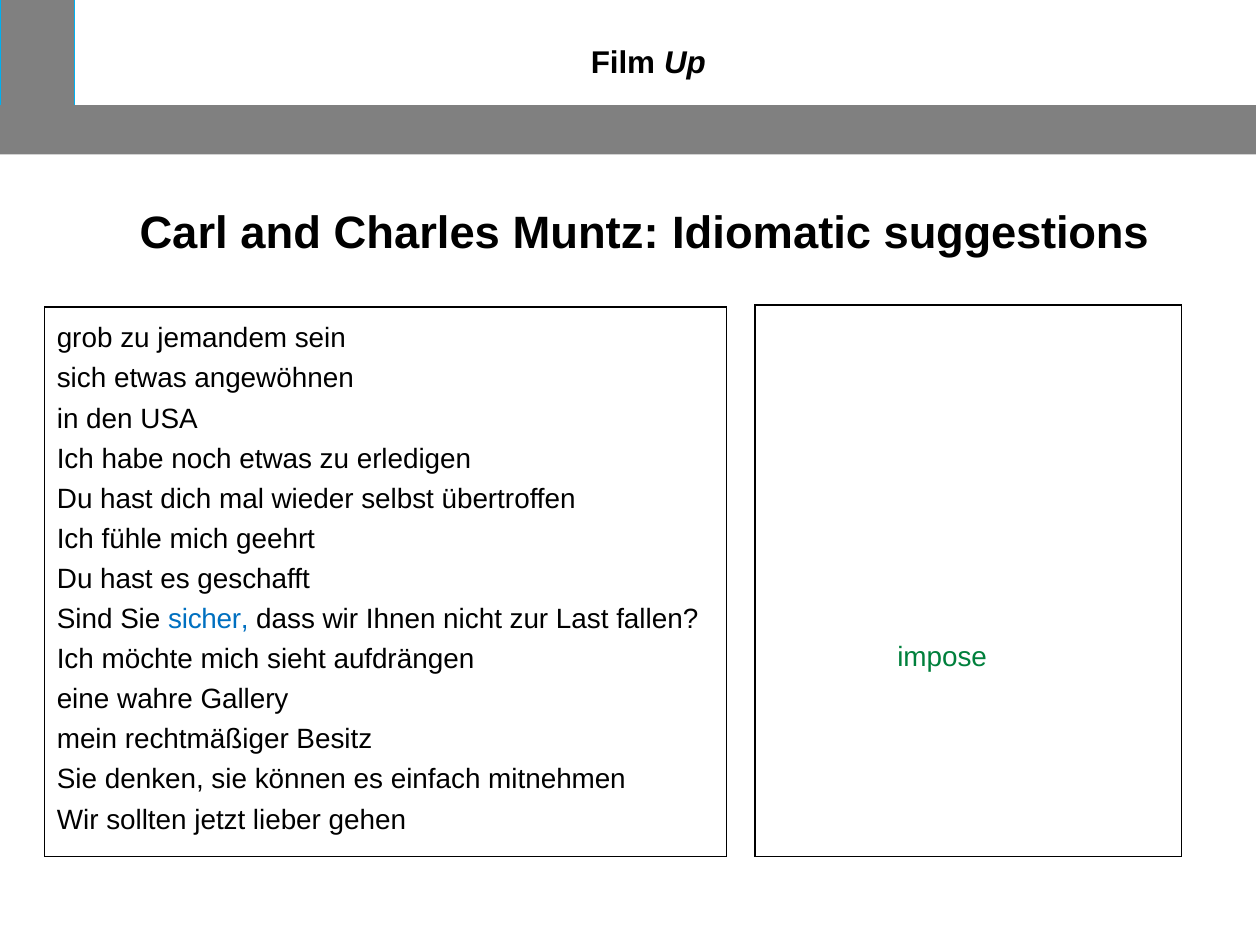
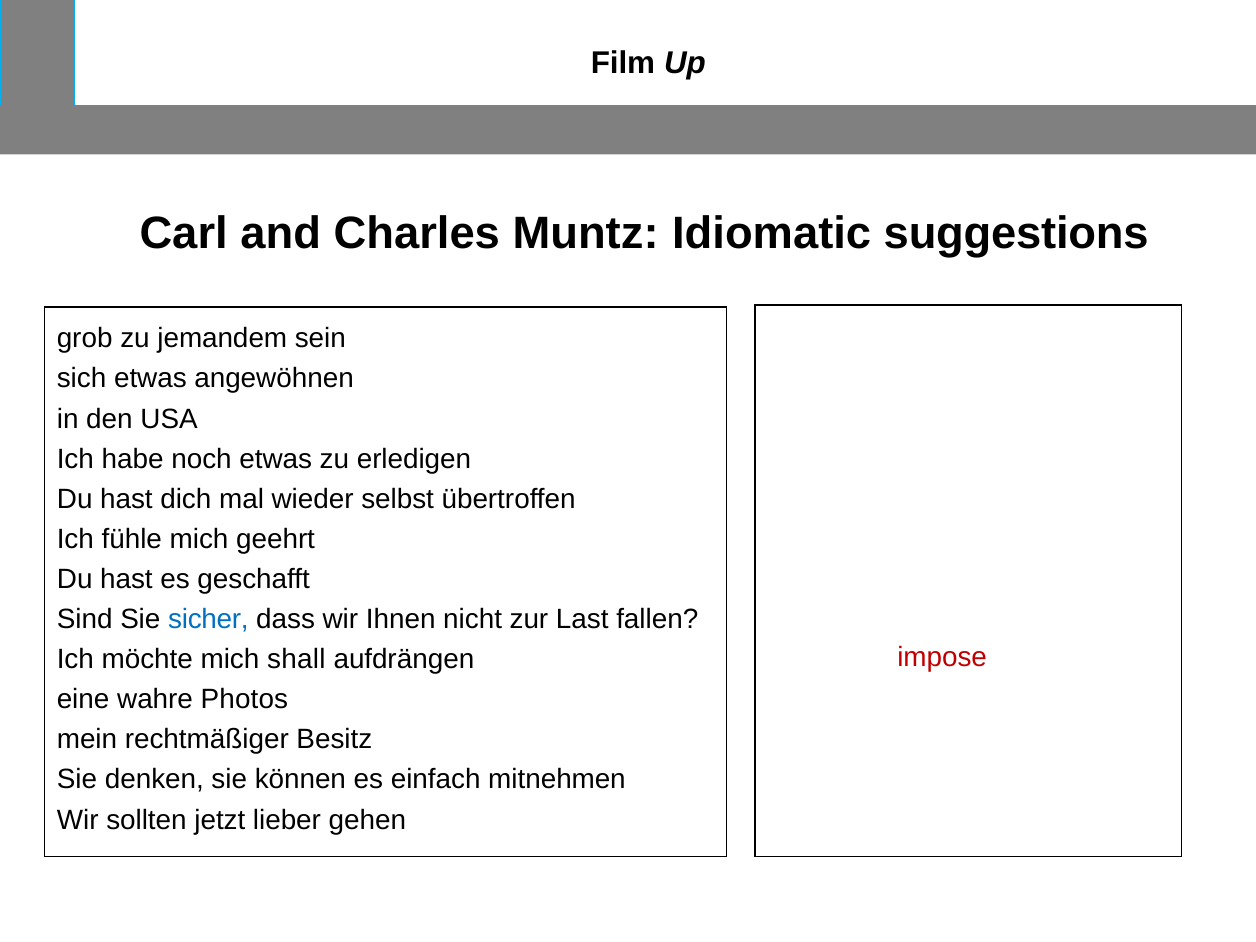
impose colour: green -> red
sieht: sieht -> shall
Gallery: Gallery -> Photos
